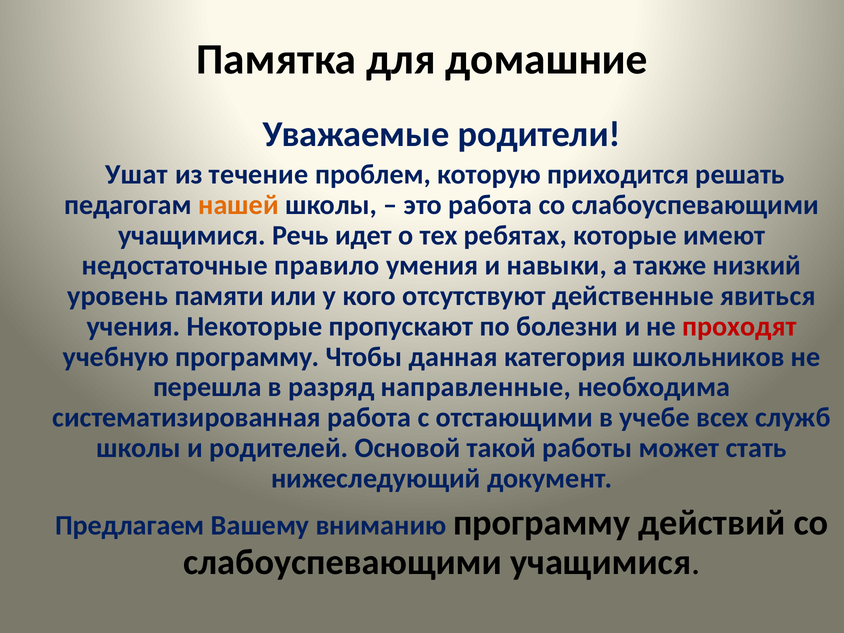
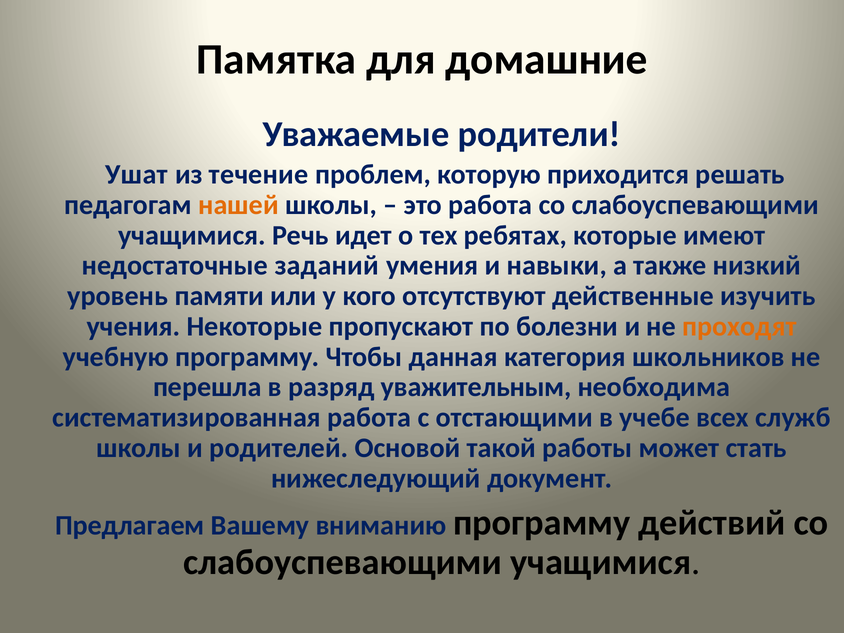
правило: правило -> заданий
явиться: явиться -> изучить
проходят colour: red -> orange
направленные: направленные -> уважительным
